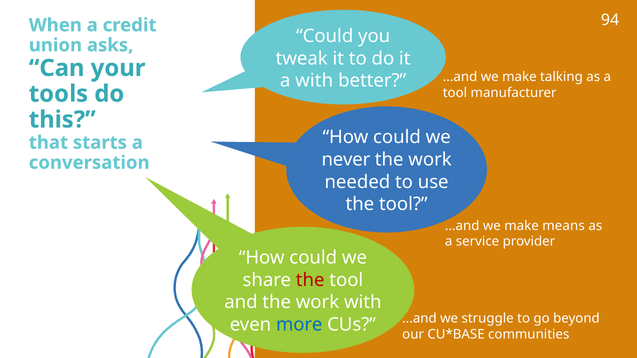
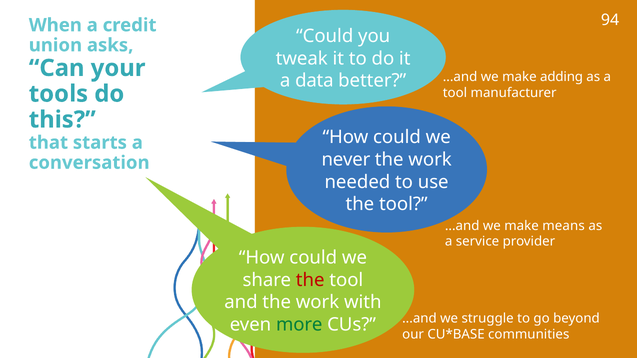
a with: with -> data
talking: talking -> adding
more colour: blue -> green
